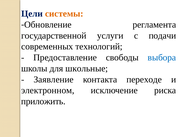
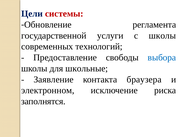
системы colour: orange -> red
с подачи: подачи -> школы
переходе: переходе -> браузера
приложить: приложить -> заполнятся
